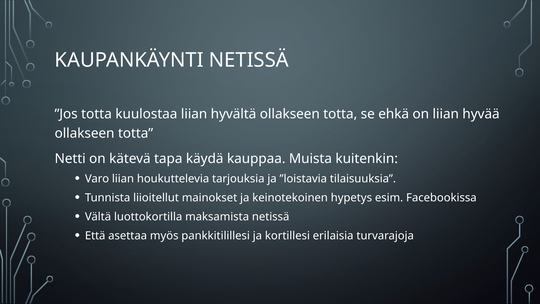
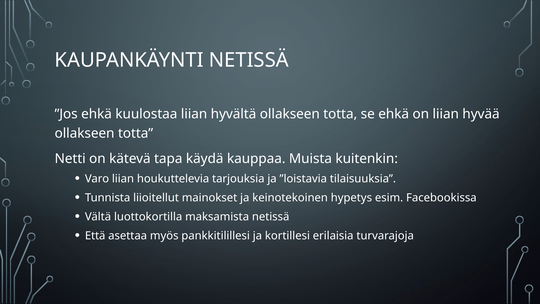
”Jos totta: totta -> ehkä
